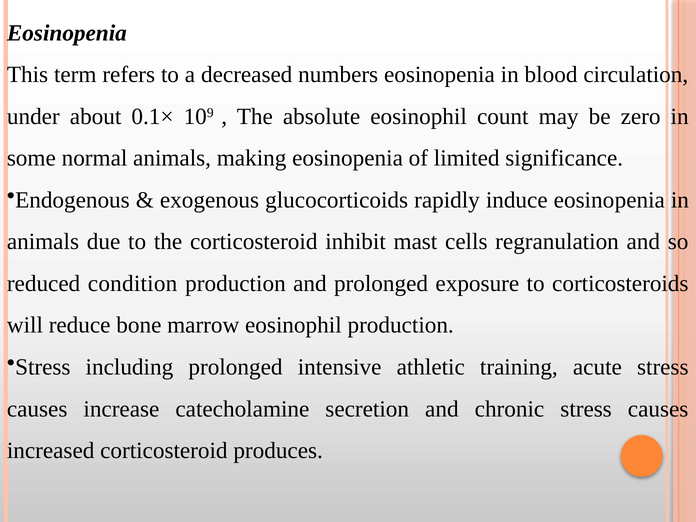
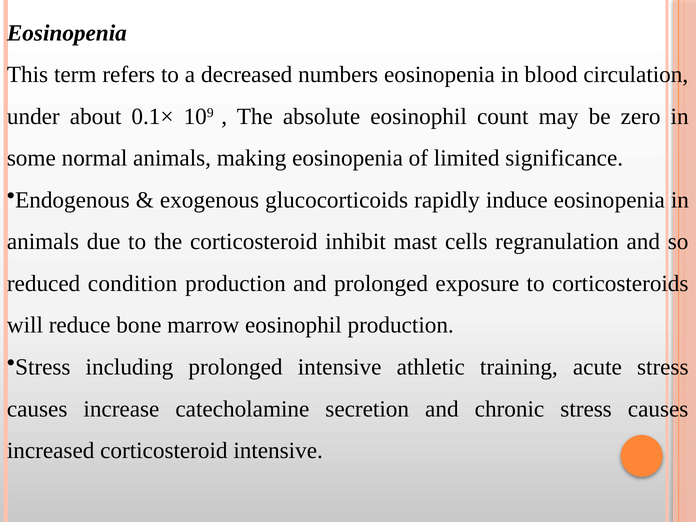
corticosteroid produces: produces -> intensive
